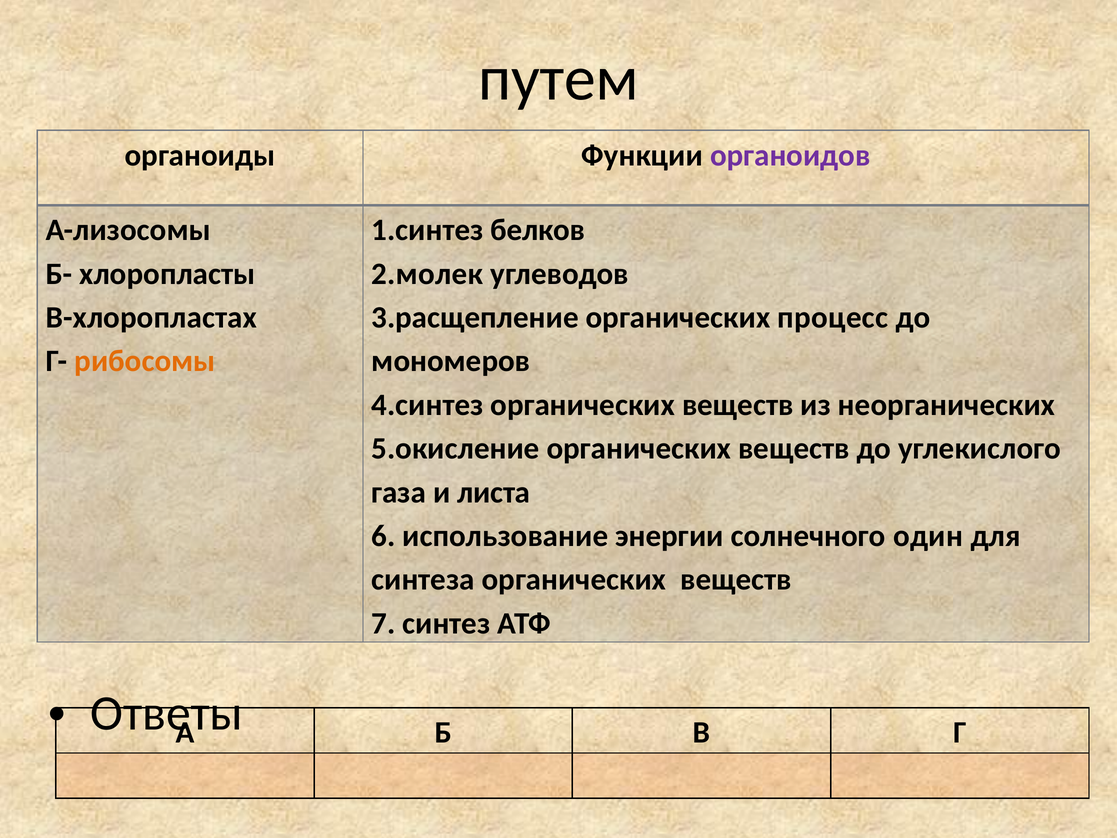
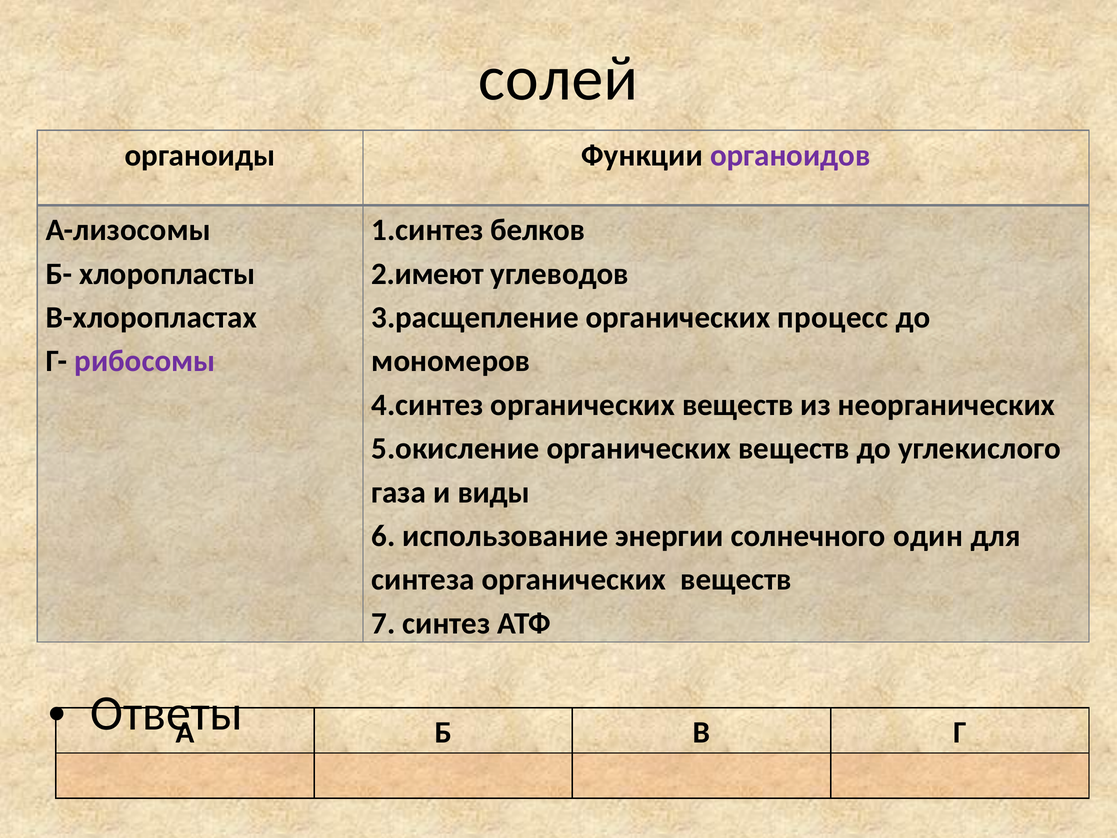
путем: путем -> солей
2.молек: 2.молек -> 2.имеют
рибосомы colour: orange -> purple
листа: листа -> виды
